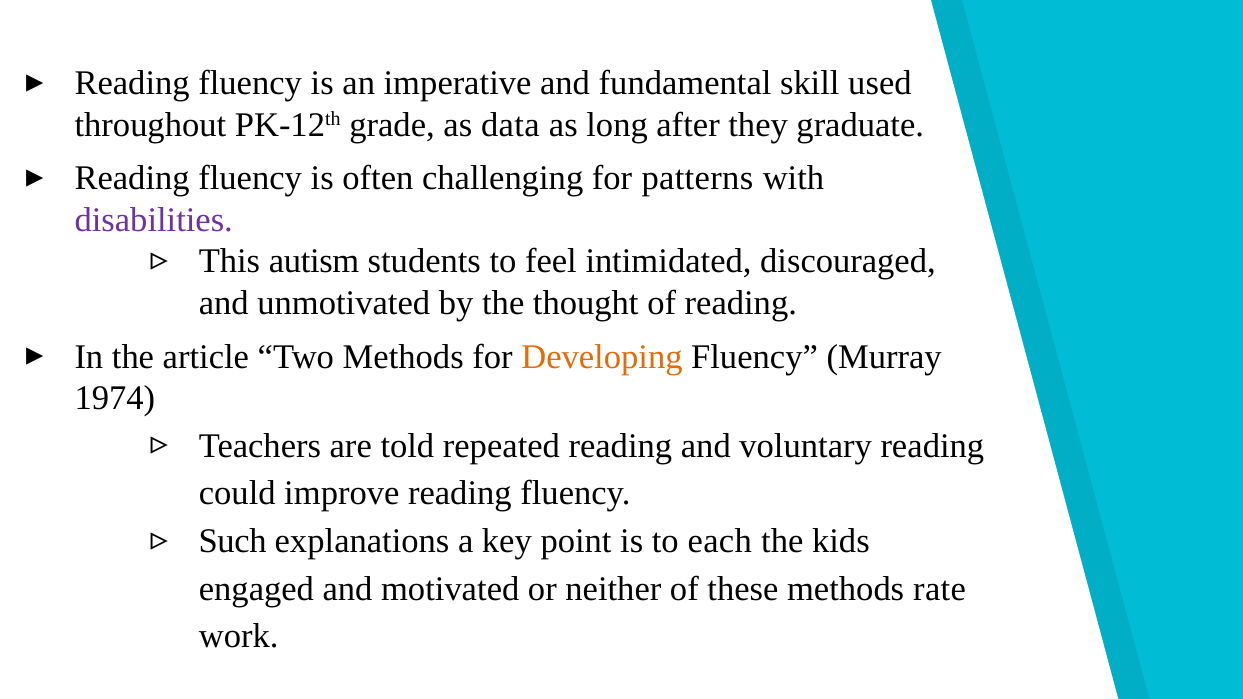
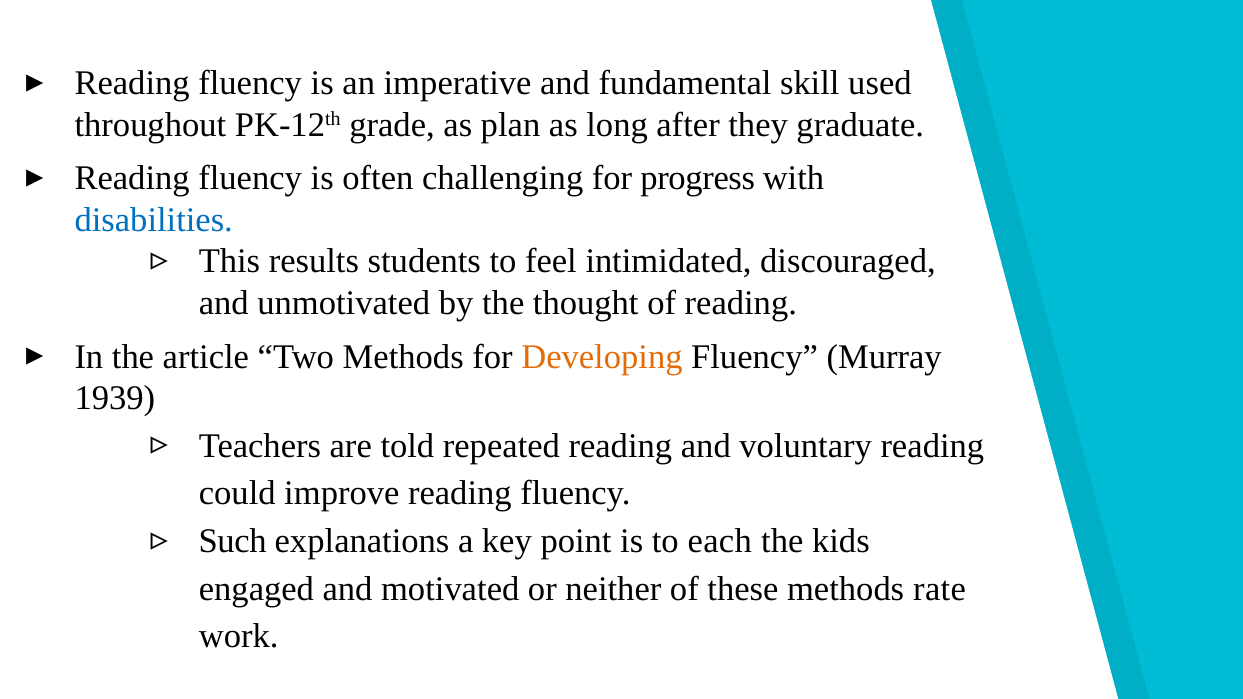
data: data -> plan
patterns: patterns -> progress
disabilities colour: purple -> blue
autism: autism -> results
1974: 1974 -> 1939
